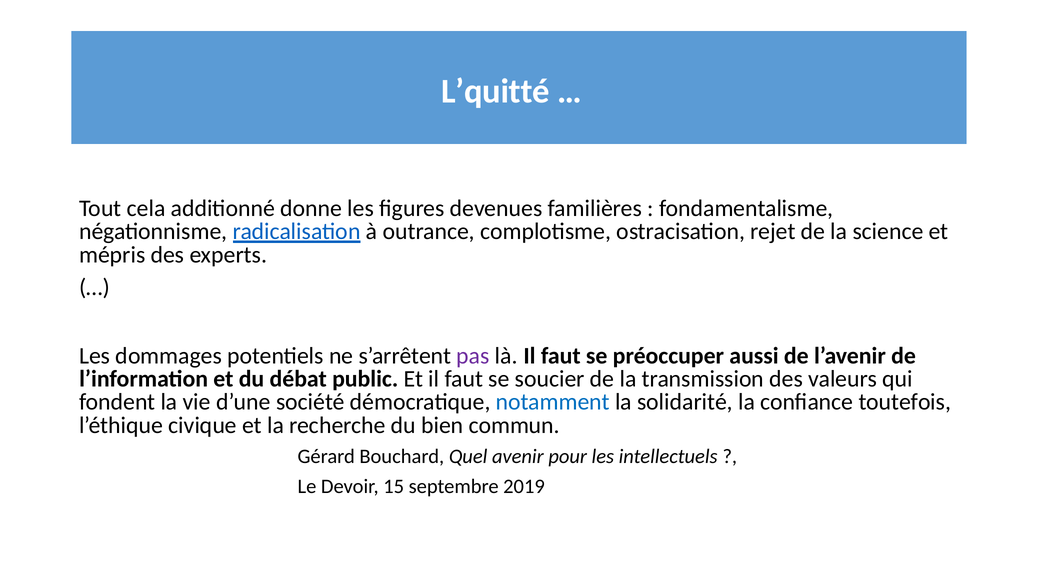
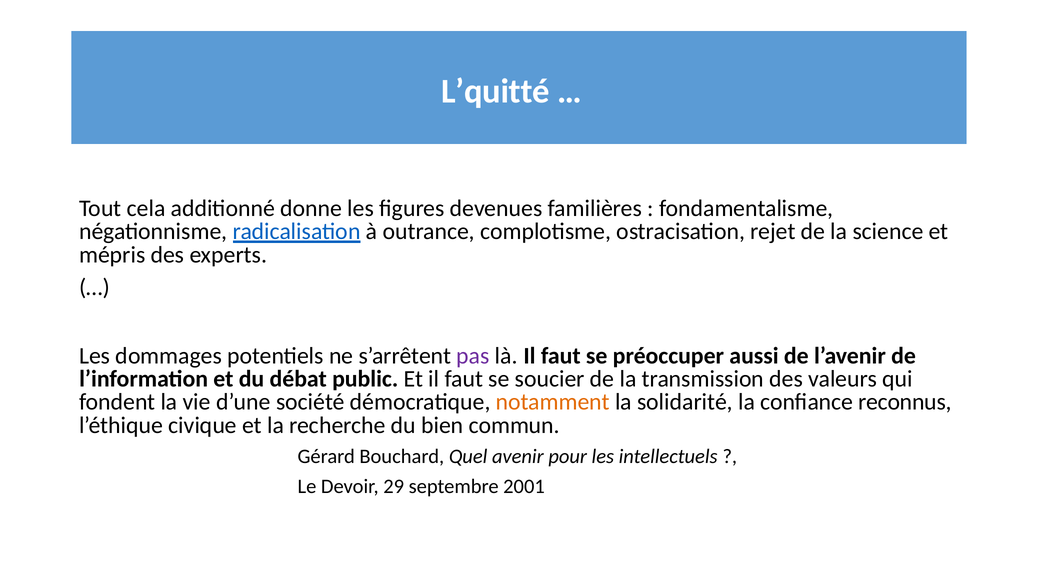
notamment colour: blue -> orange
toutefois: toutefois -> reconnus
15: 15 -> 29
2019: 2019 -> 2001
